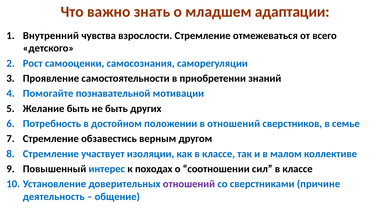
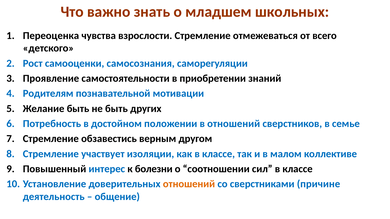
адаптации: адаптации -> школьных
Внутренний: Внутренний -> Переоценка
Помогайте: Помогайте -> Родителям
походах: походах -> болезни
отношений at (189, 184) colour: purple -> orange
